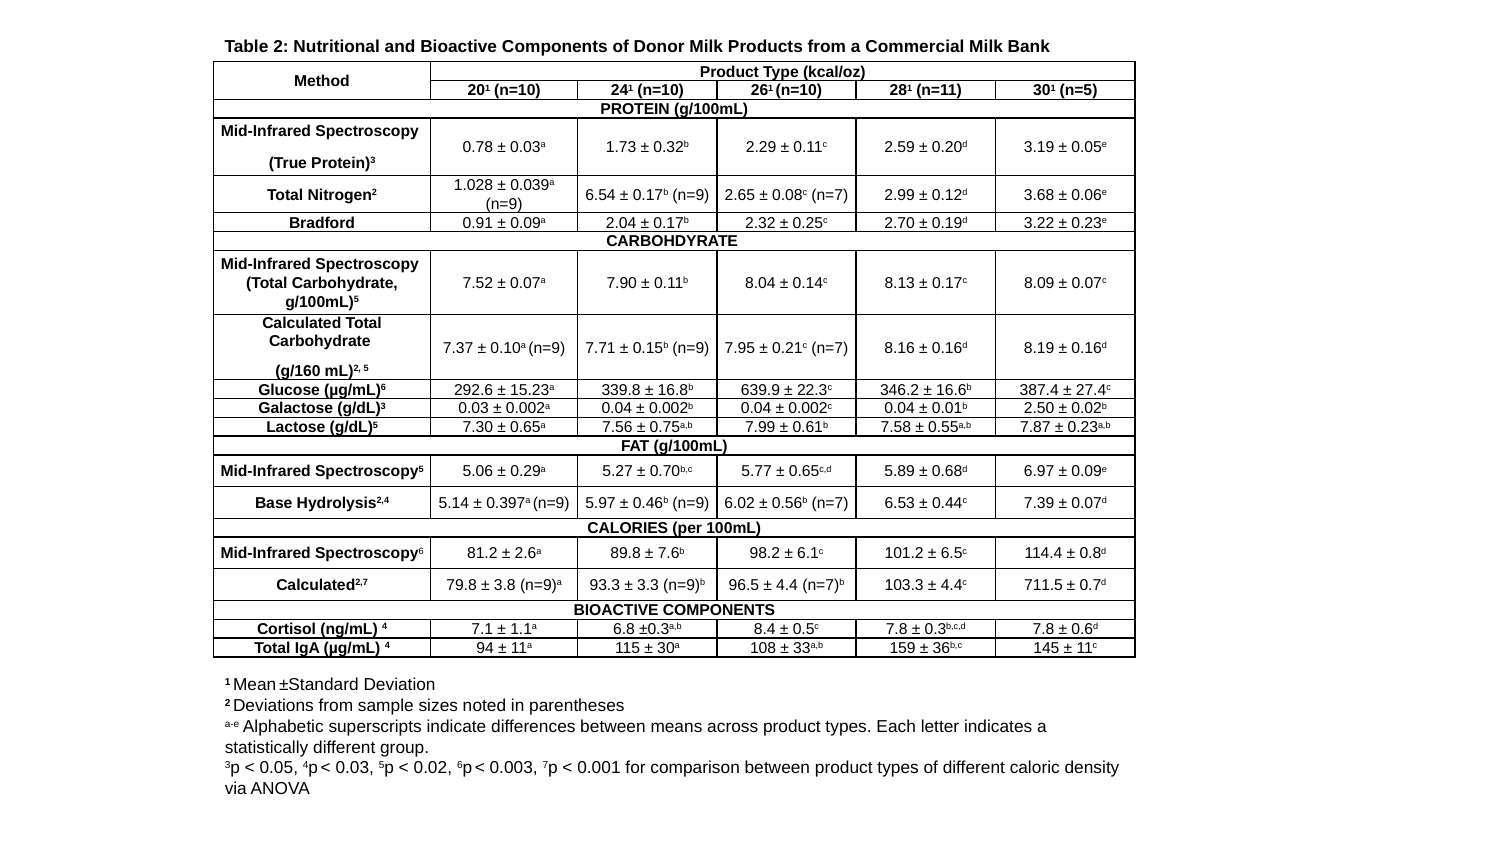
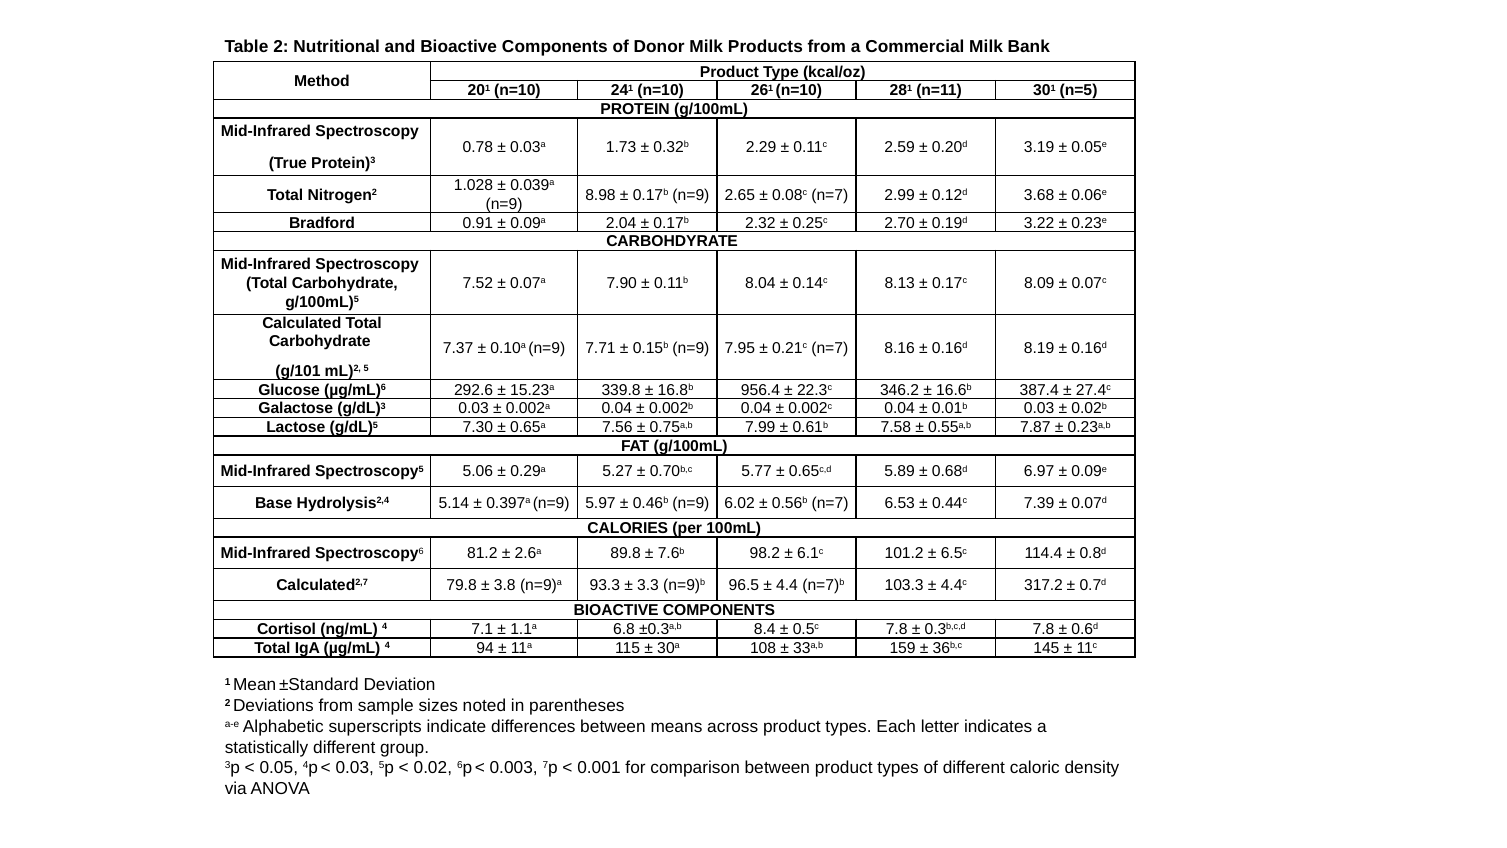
6.54: 6.54 -> 8.98
g/160: g/160 -> g/101
639.9: 639.9 -> 956.4
0.01b 2.50: 2.50 -> 0.03
711.5: 711.5 -> 317.2
